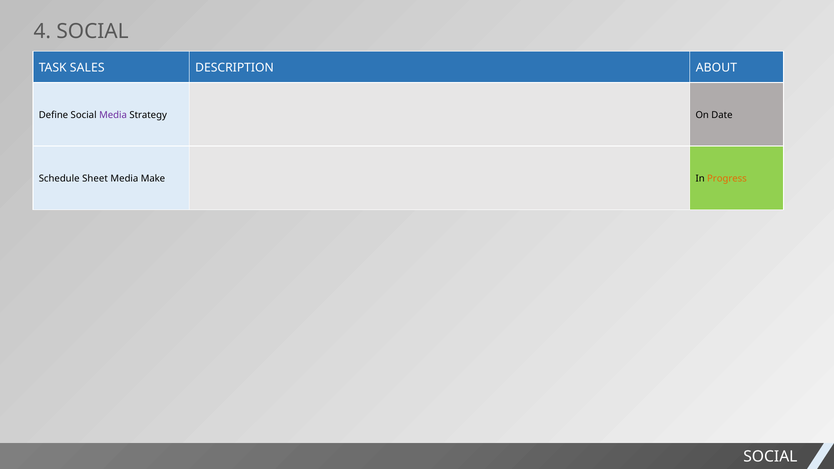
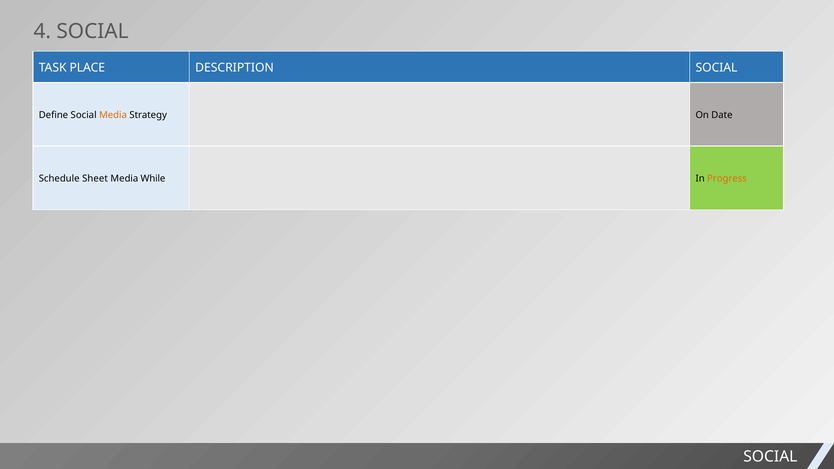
SALES: SALES -> PLACE
DESCRIPTION ABOUT: ABOUT -> SOCIAL
Media at (113, 115) colour: purple -> orange
Make: Make -> While
